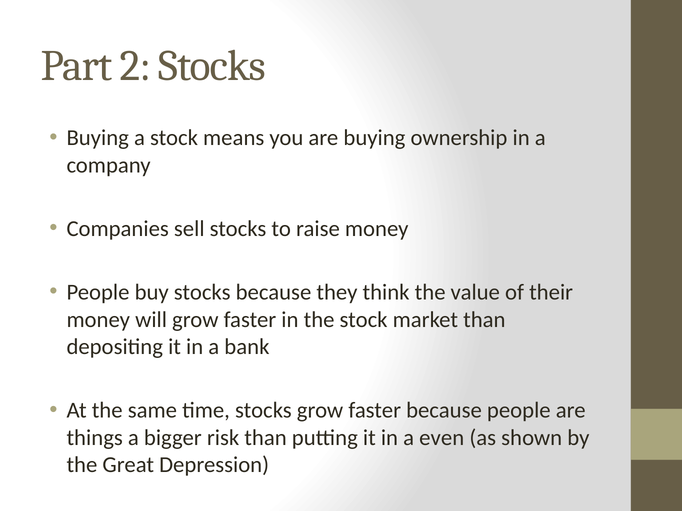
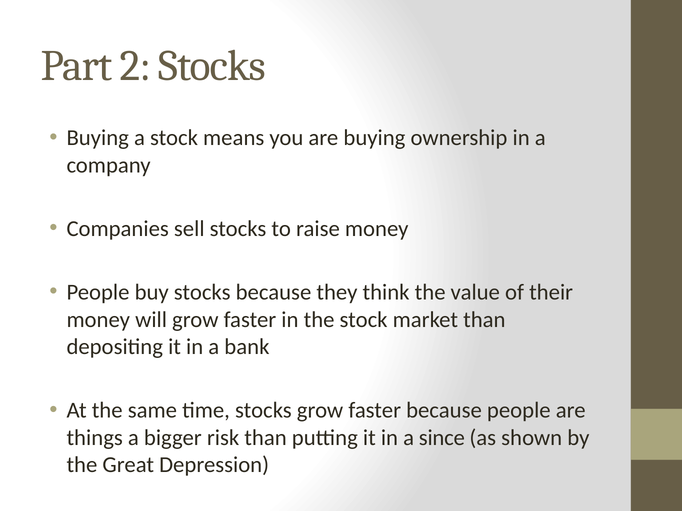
even: even -> since
